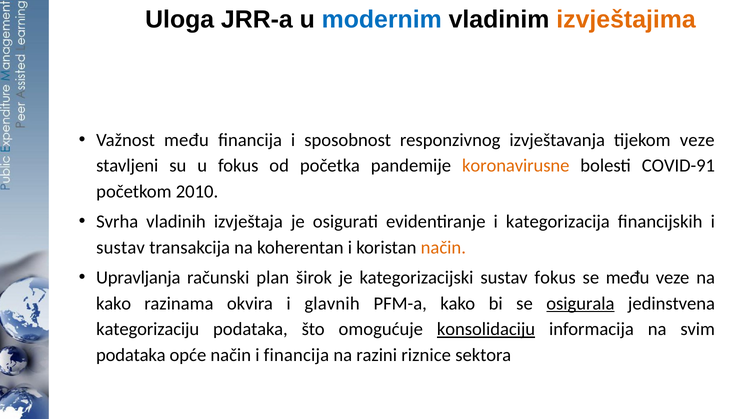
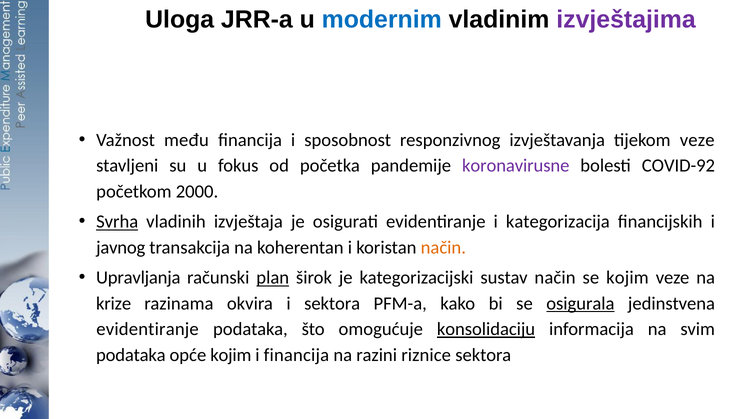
izvještajima colour: orange -> purple
koronavirusne colour: orange -> purple
COVID-91: COVID-91 -> COVID-92
2010: 2010 -> 2000
Svrha underline: none -> present
sustav at (121, 248): sustav -> javnog
plan underline: none -> present
sustav fokus: fokus -> način
se među: među -> kojim
kako at (114, 304): kako -> krize
i glavnih: glavnih -> sektora
kategorizaciju at (148, 329): kategorizaciju -> evidentiranje
opće način: način -> kojim
